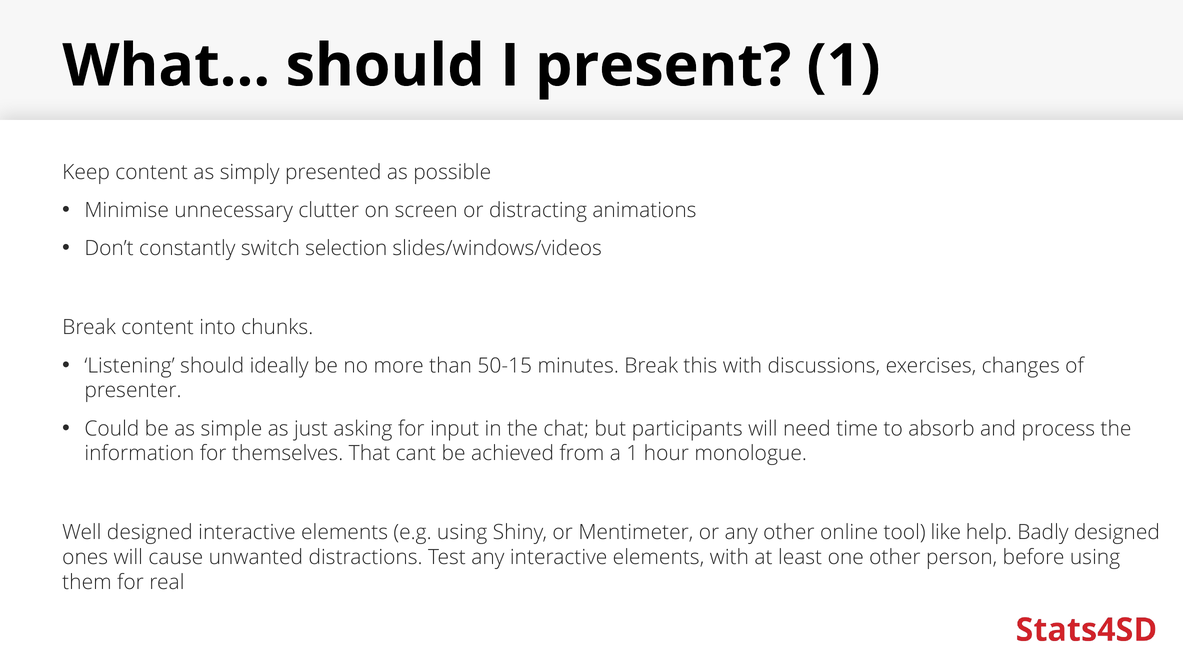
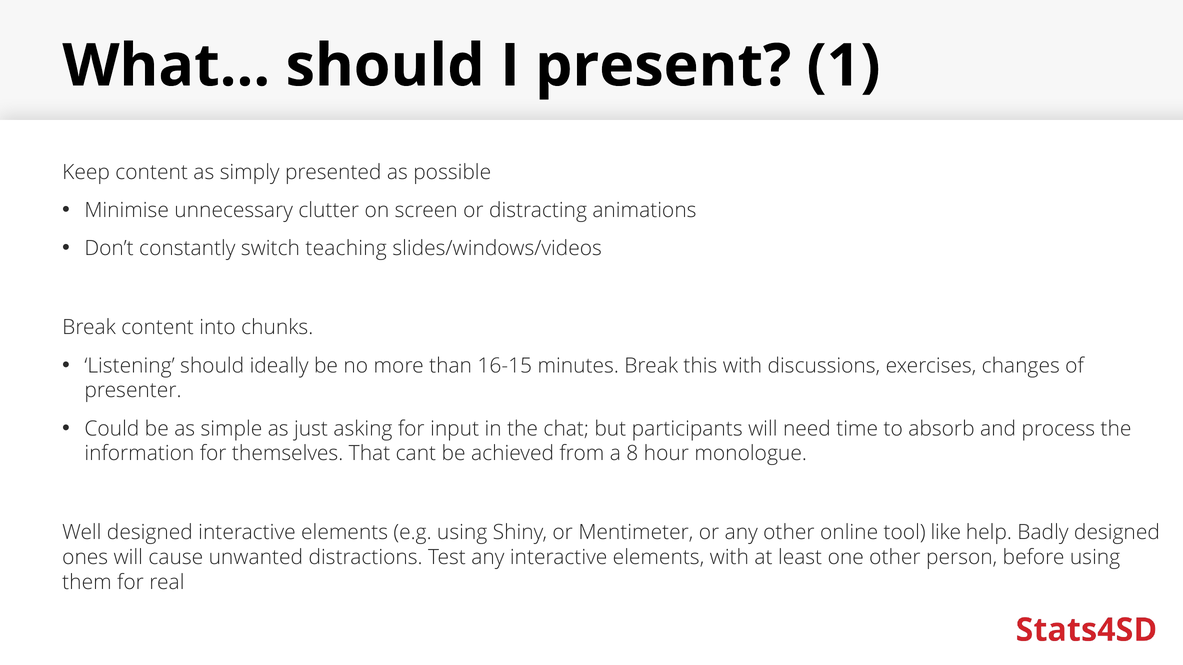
selection: selection -> teaching
50-15: 50-15 -> 16-15
a 1: 1 -> 8
